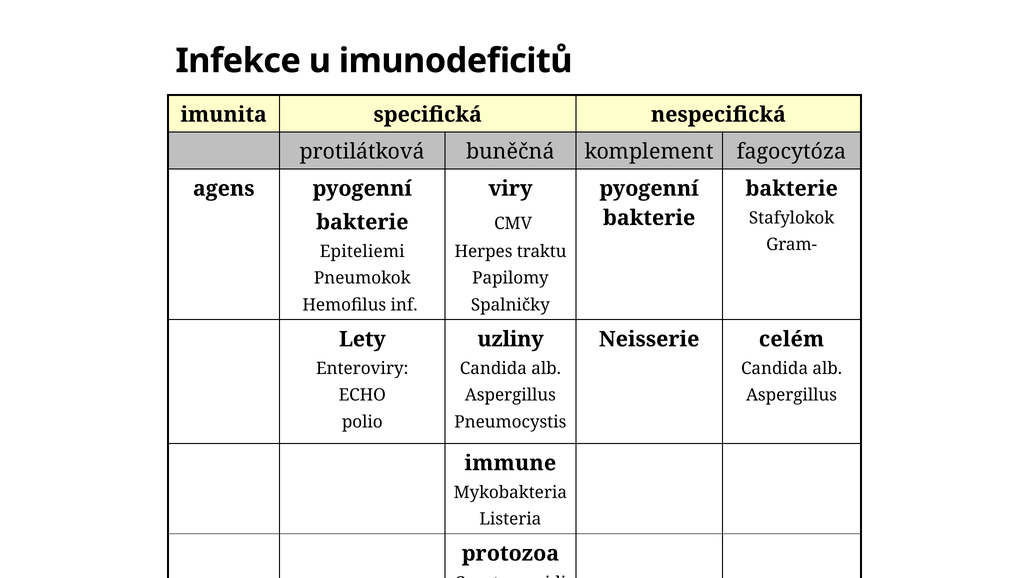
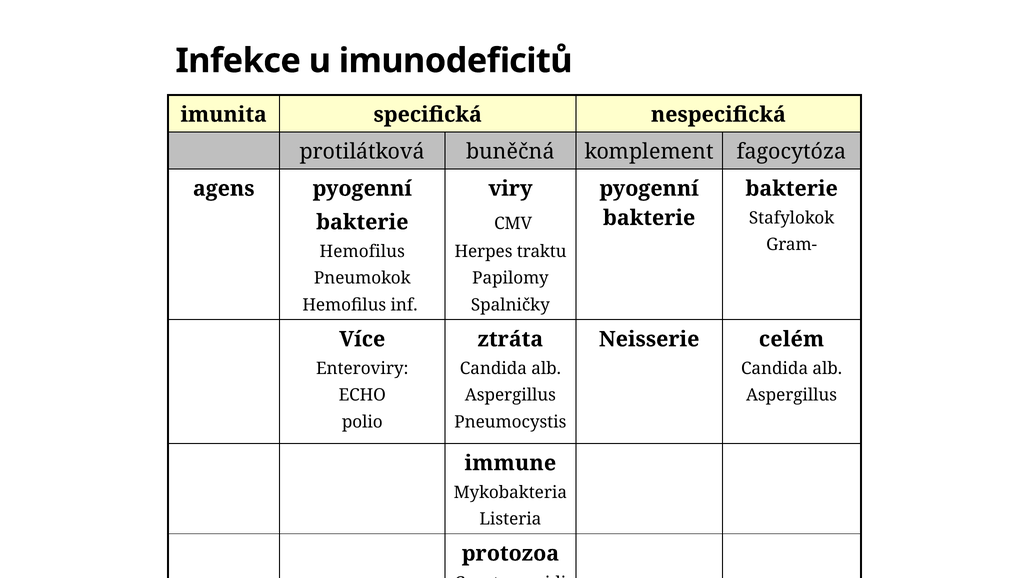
Epiteliemi at (362, 251): Epiteliemi -> Hemofilus
Lety: Lety -> Více
uzliny: uzliny -> ztráta
